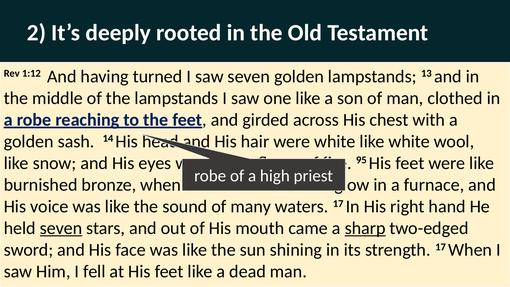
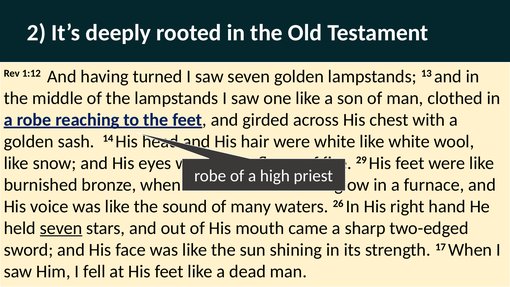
95: 95 -> 29
waters 17: 17 -> 26
sharp underline: present -> none
